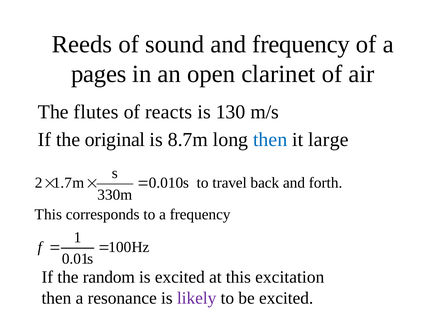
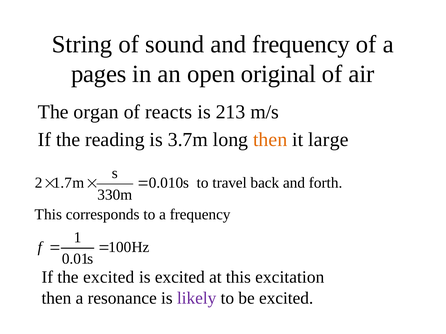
Reeds: Reeds -> String
clarinet: clarinet -> original
flutes: flutes -> organ
130: 130 -> 213
original: original -> reading
8.7m: 8.7m -> 3.7m
then at (270, 140) colour: blue -> orange
the random: random -> excited
